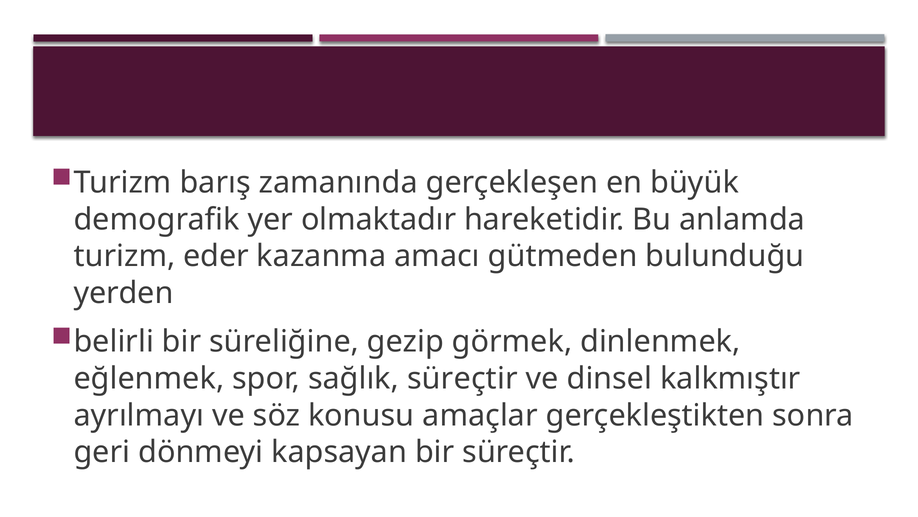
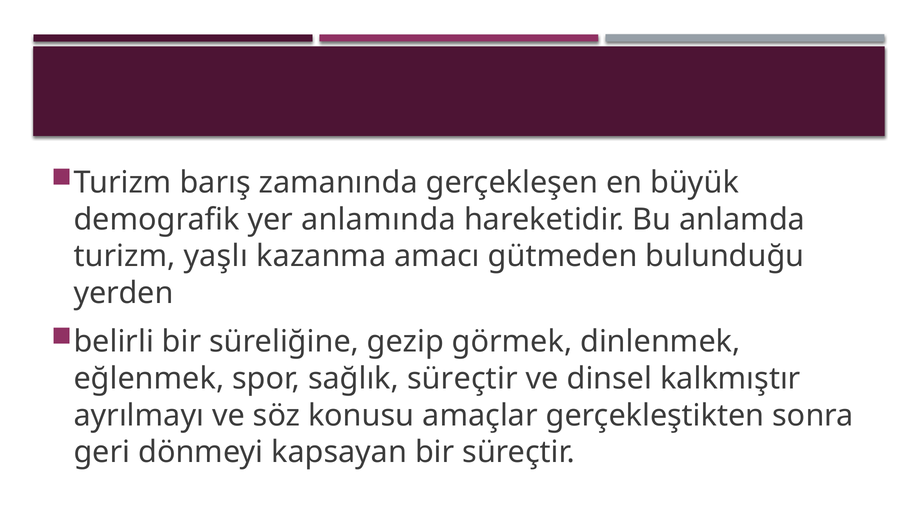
olmaktadır: olmaktadır -> anlamında
eder: eder -> yaşlı
